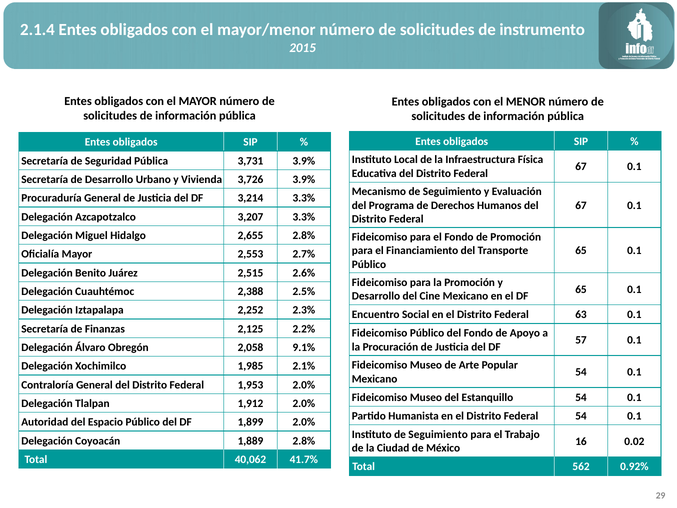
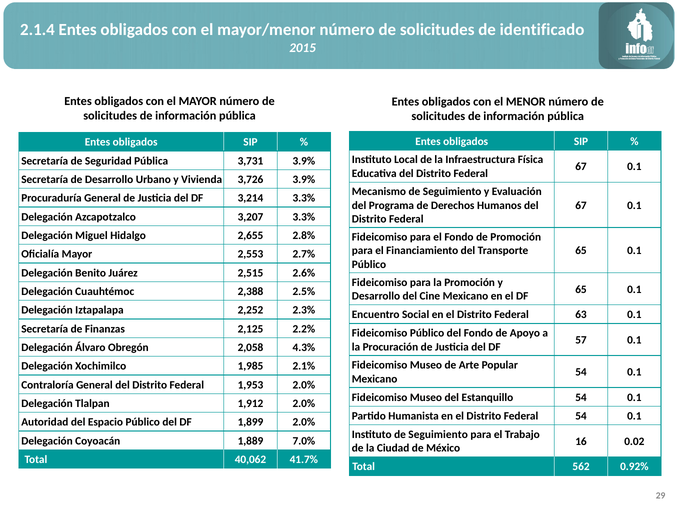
instrumento: instrumento -> identificado
9.1%: 9.1% -> 4.3%
1,889 2.8%: 2.8% -> 7.0%
